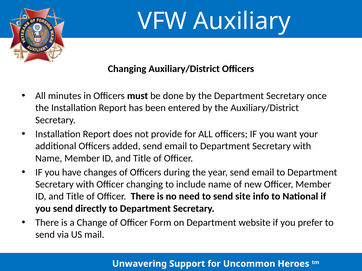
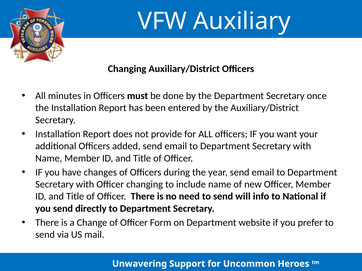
site: site -> will
